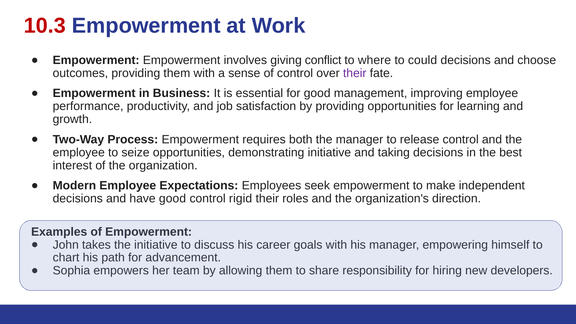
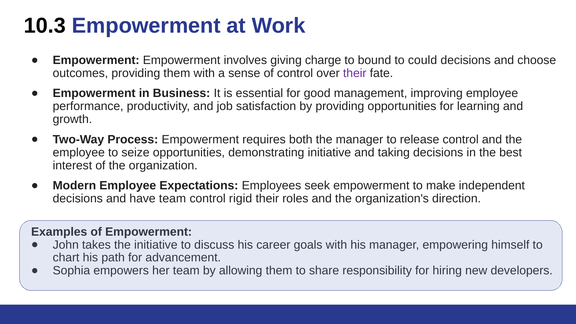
10.3 colour: red -> black
conflict: conflict -> charge
where: where -> bound
have good: good -> team
